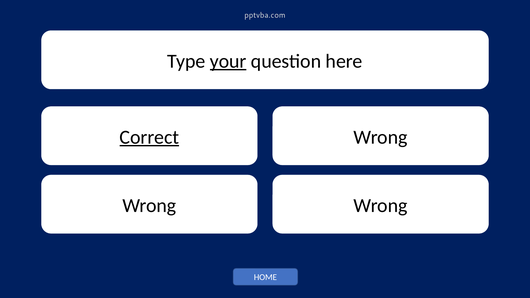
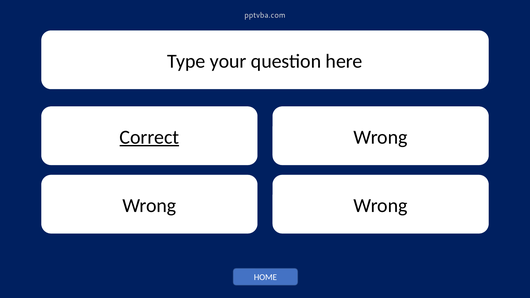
your underline: present -> none
